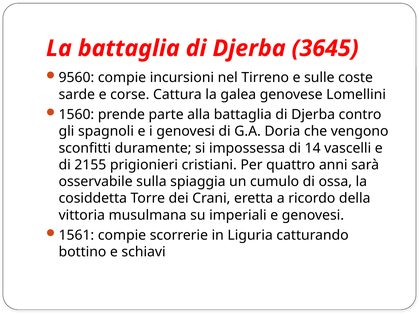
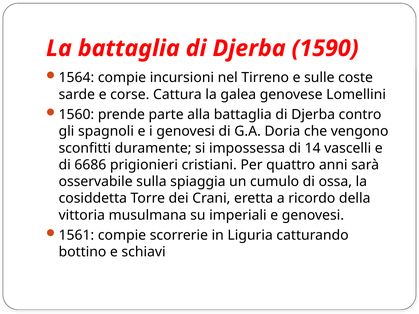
3645: 3645 -> 1590
9560: 9560 -> 1564
2155: 2155 -> 6686
